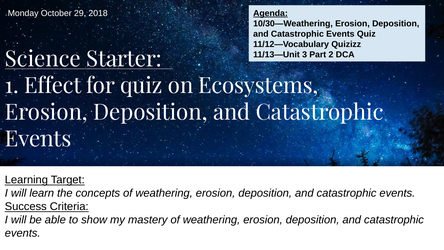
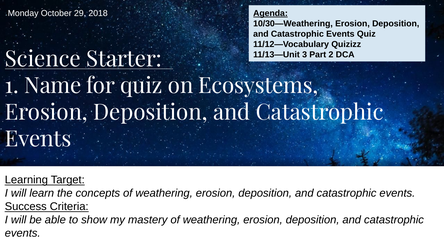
Effect: Effect -> Name
